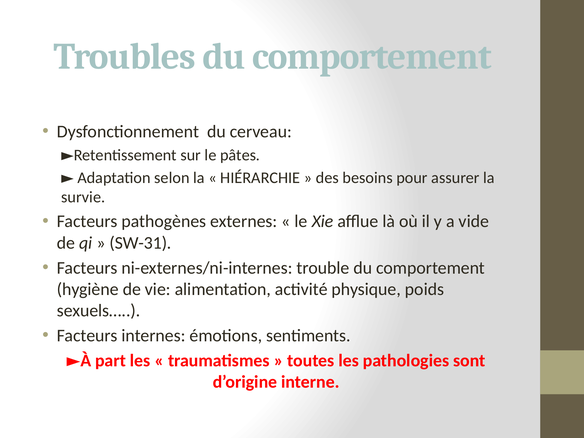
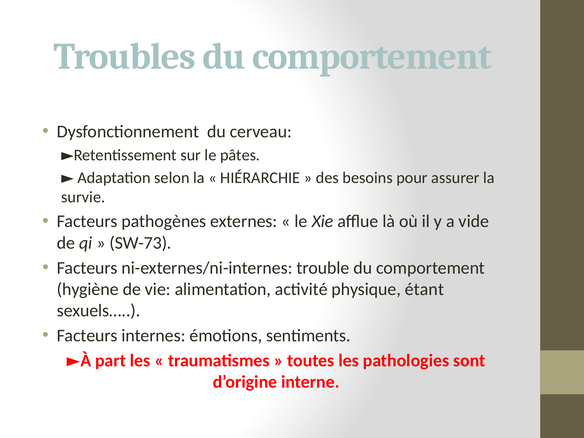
SW-31: SW-31 -> SW-73
poids: poids -> étant
